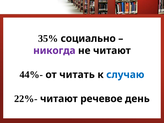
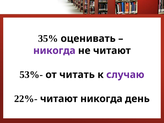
социально: социально -> оценивать
44%-: 44%- -> 53%-
случаю colour: blue -> purple
читают речевое: речевое -> никогда
